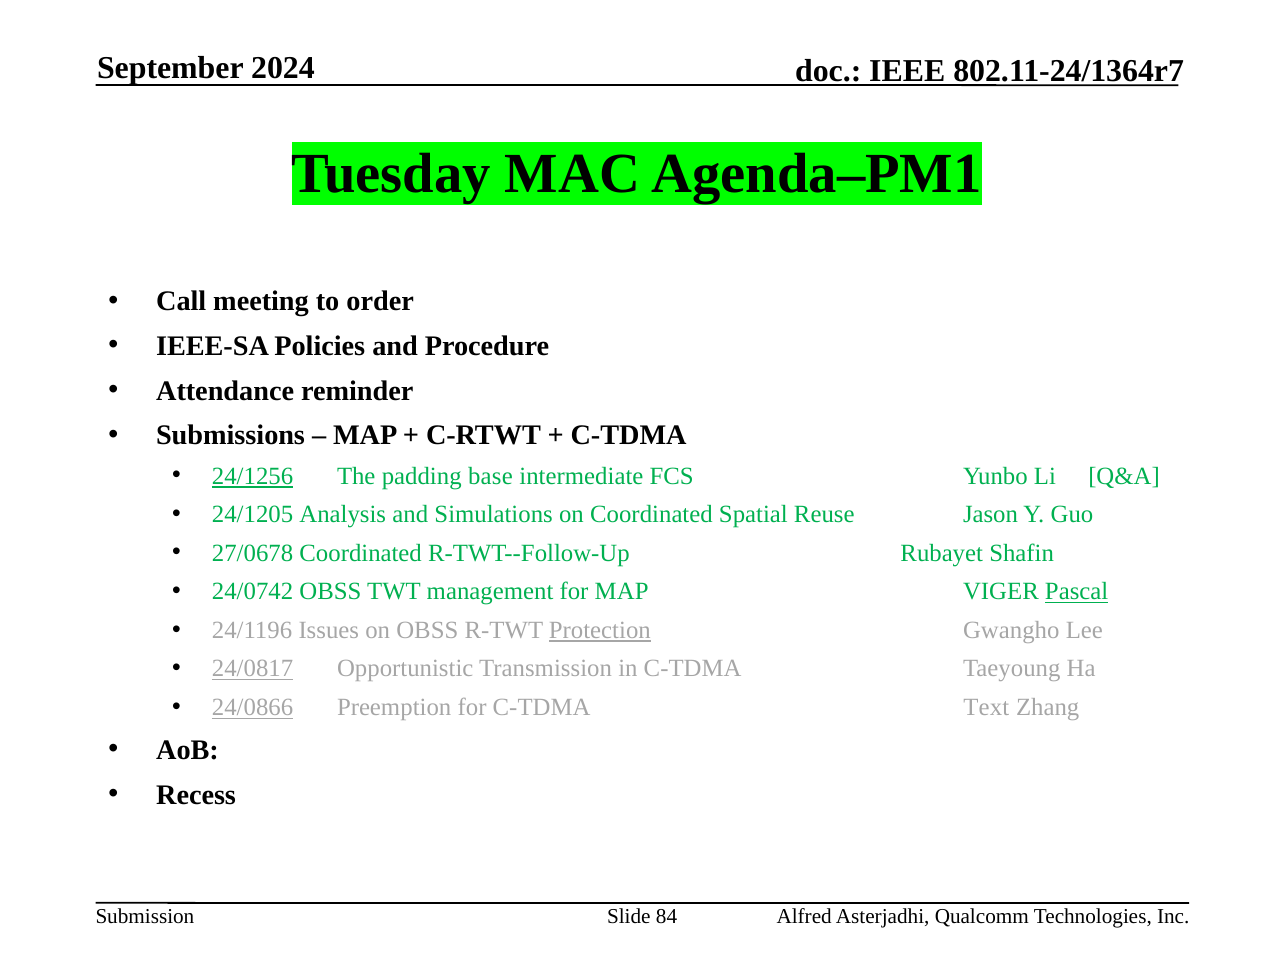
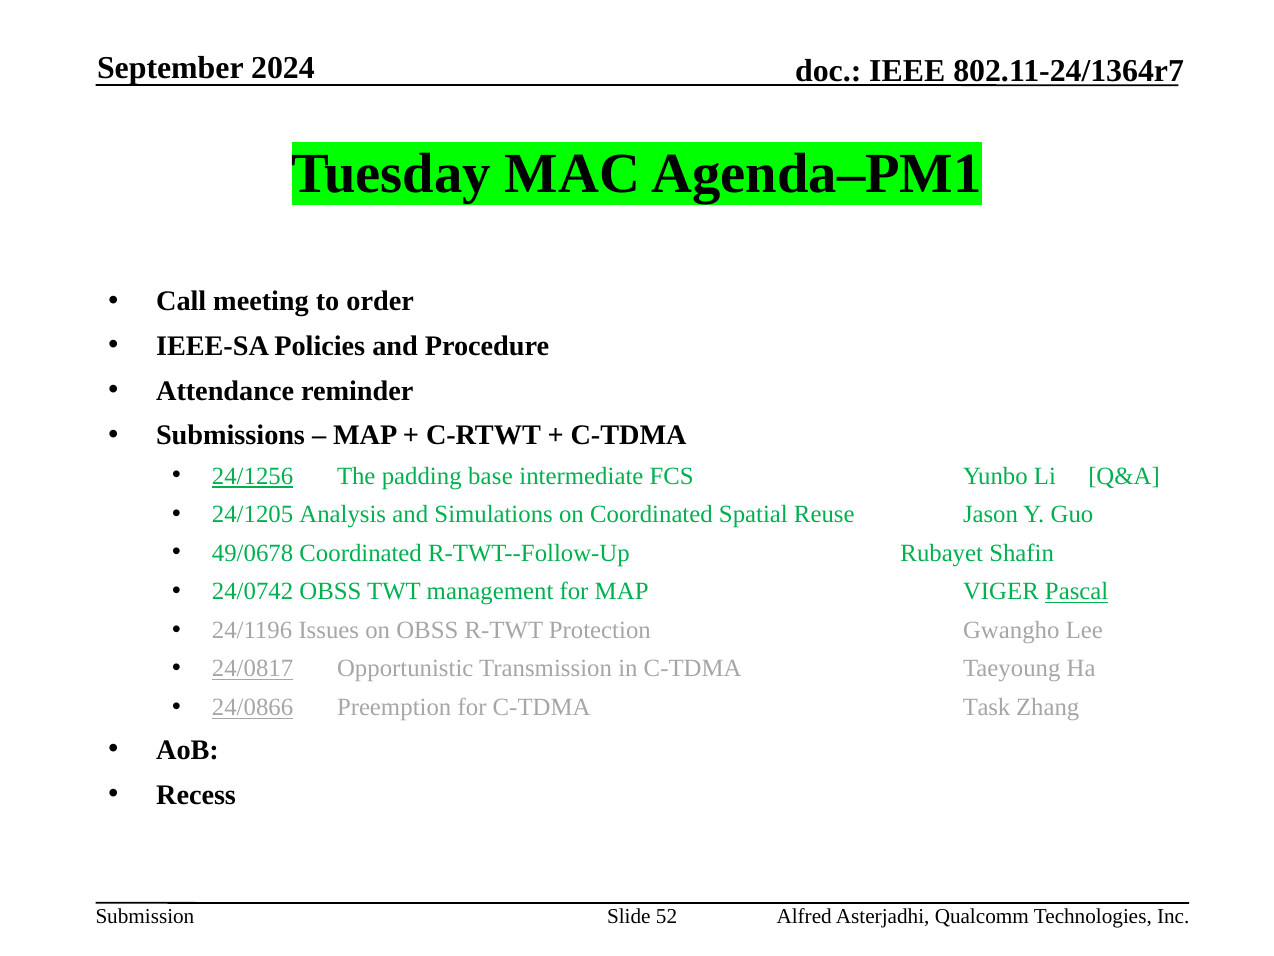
27/0678: 27/0678 -> 49/0678
Protection underline: present -> none
Text: Text -> Task
84: 84 -> 52
